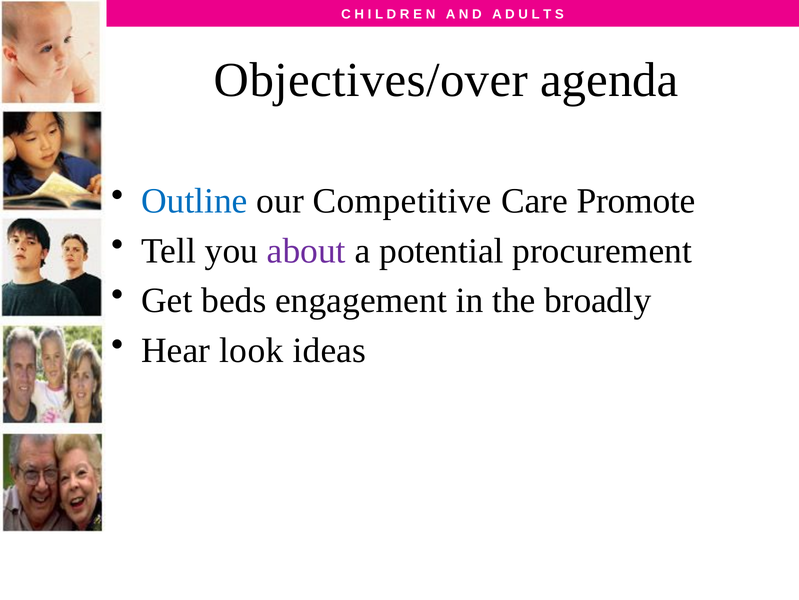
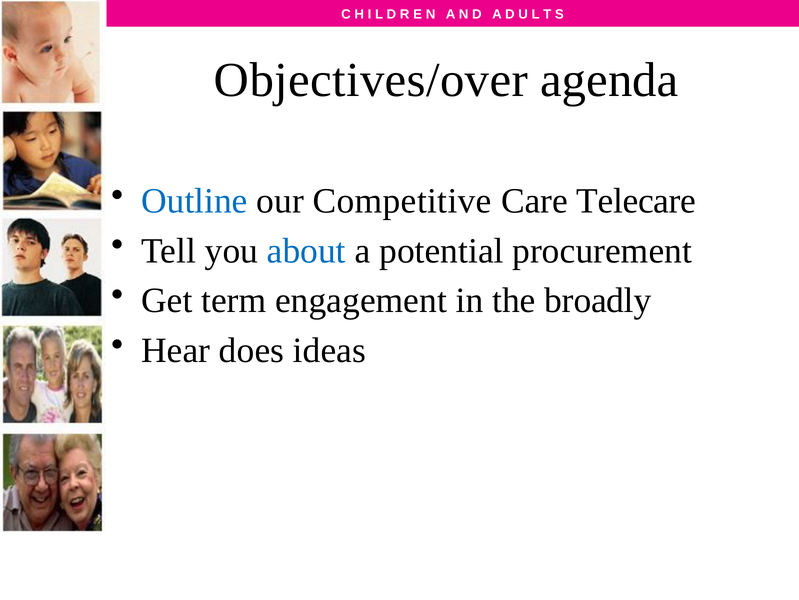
Promote: Promote -> Telecare
about colour: purple -> blue
beds: beds -> term
look: look -> does
